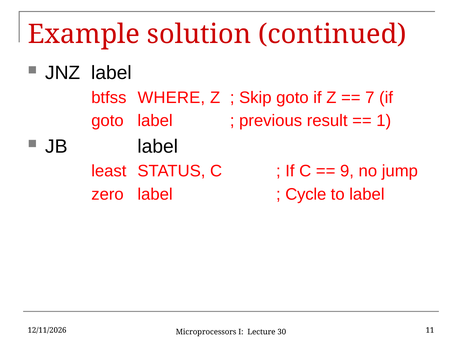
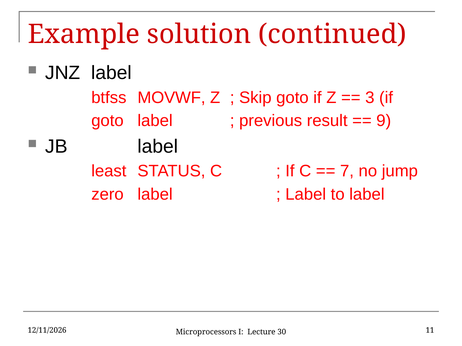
WHERE: WHERE -> MOVWF
7: 7 -> 3
1: 1 -> 9
9: 9 -> 7
Cycle at (306, 195): Cycle -> Label
